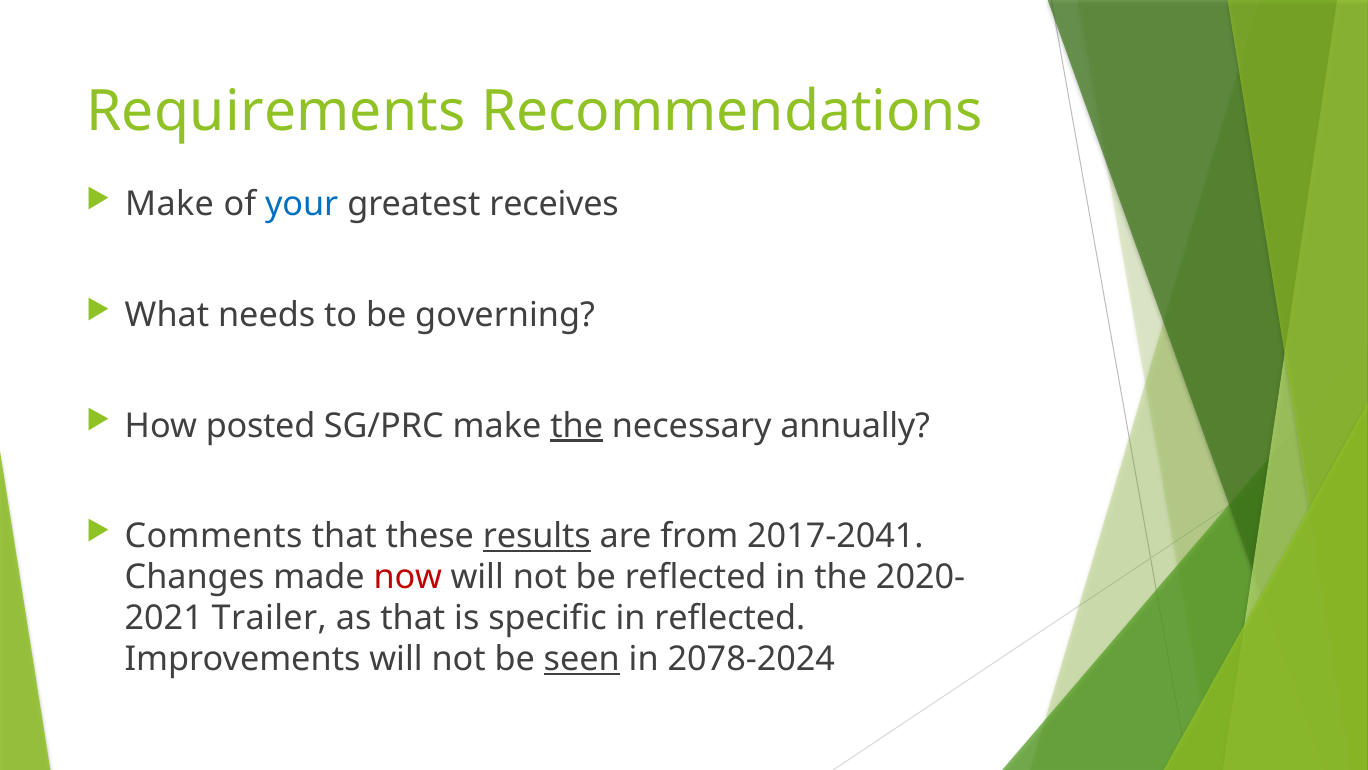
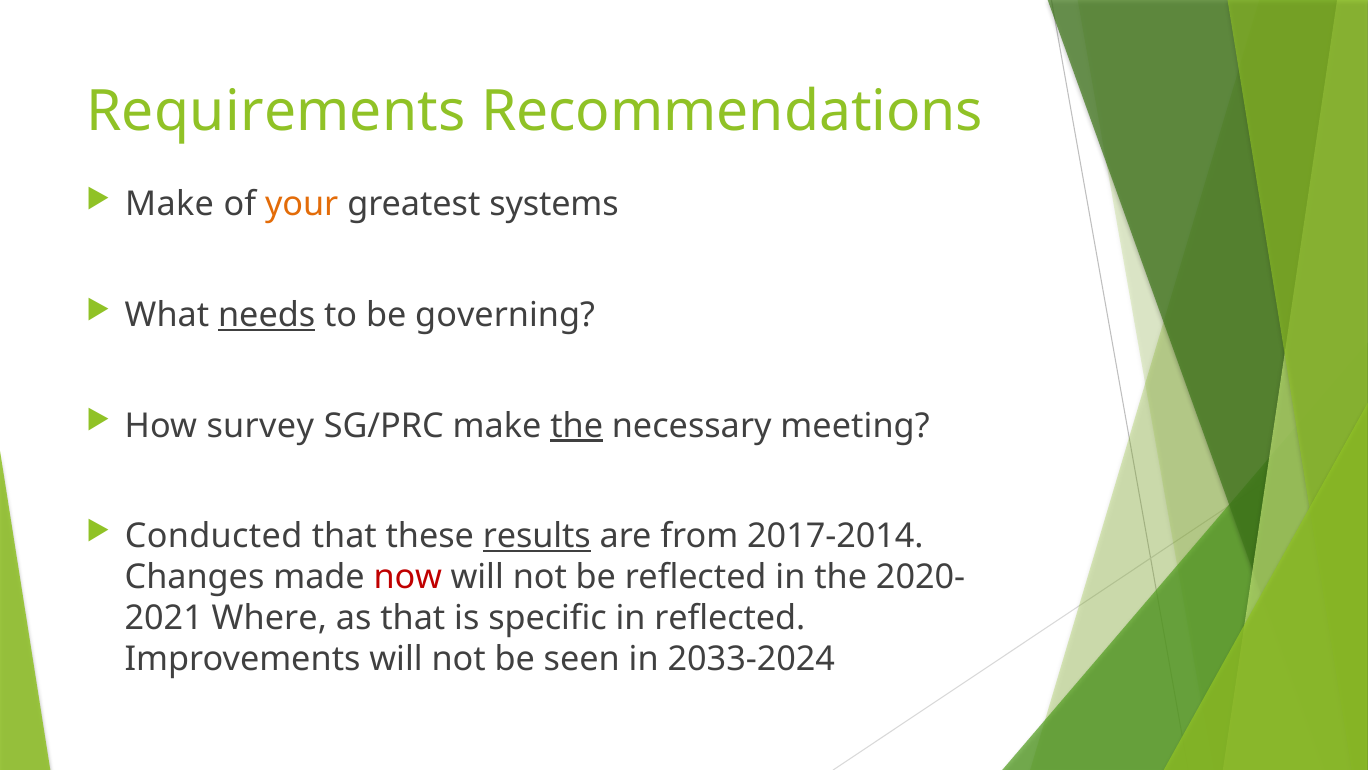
your colour: blue -> orange
receives: receives -> systems
needs underline: none -> present
posted: posted -> survey
annually: annually -> meeting
Comments: Comments -> Conducted
2017-2041: 2017-2041 -> 2017-2014
Trailer: Trailer -> Where
seen underline: present -> none
2078-2024: 2078-2024 -> 2033-2024
